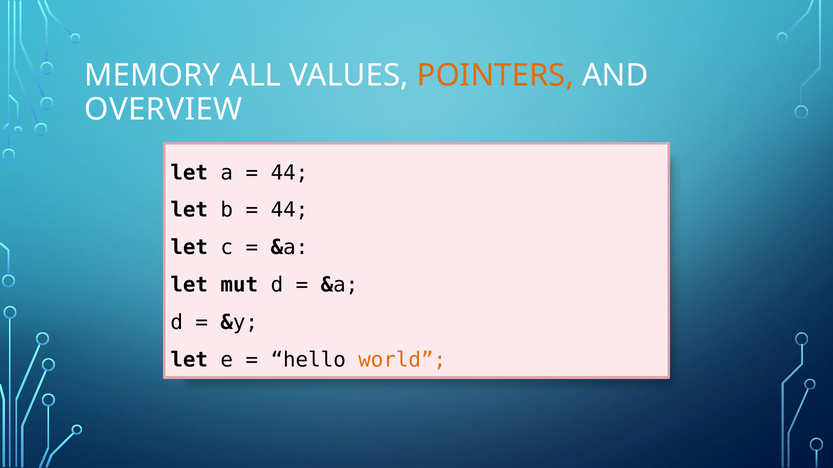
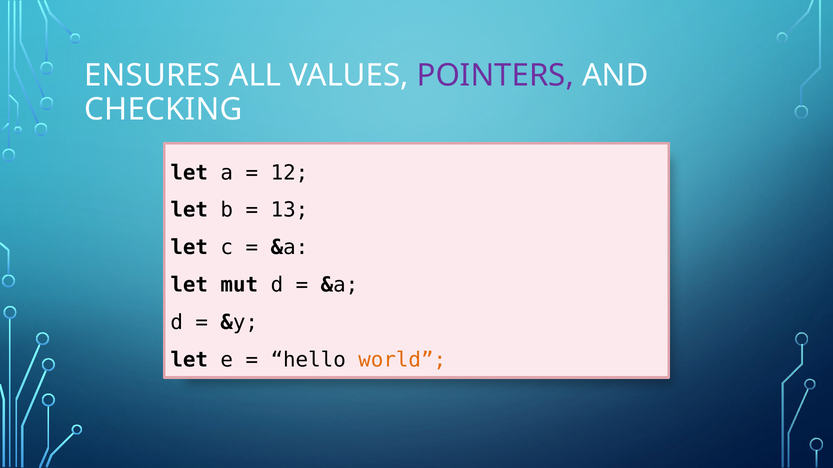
MEMORY: MEMORY -> ENSURES
POINTERS colour: orange -> purple
OVERVIEW: OVERVIEW -> CHECKING
44 at (289, 173): 44 -> 12
44 at (289, 210): 44 -> 13
